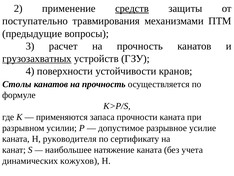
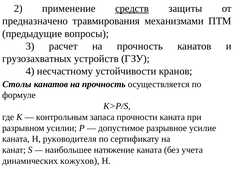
поступательно: поступательно -> предназначено
грузозахватных underline: present -> none
поверхности: поверхности -> несчастному
применяются: применяются -> контрольным
